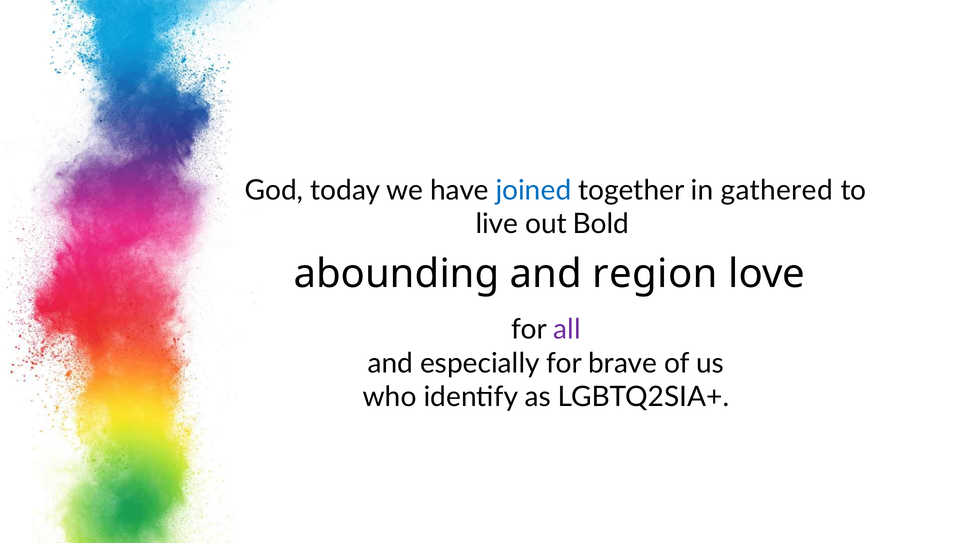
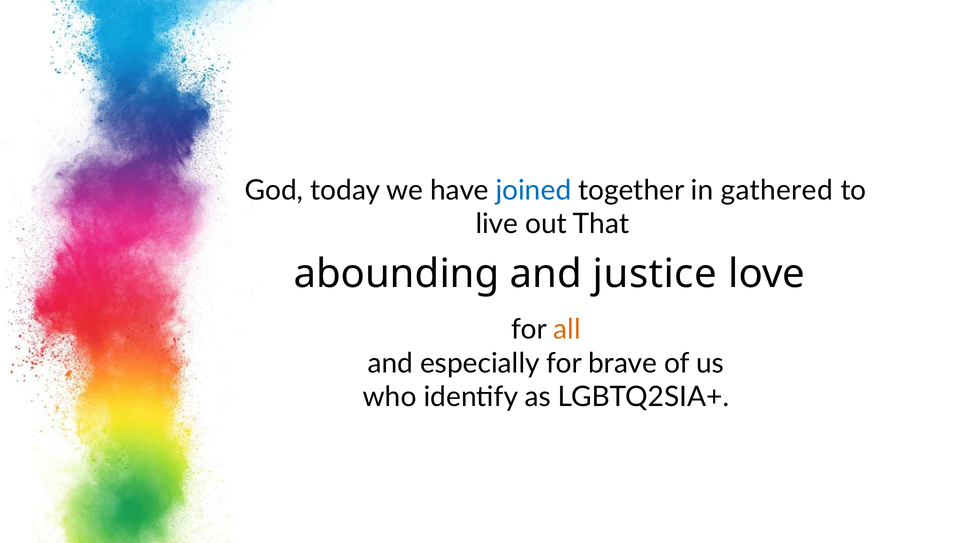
Bold: Bold -> That
region: region -> justice
all colour: purple -> orange
